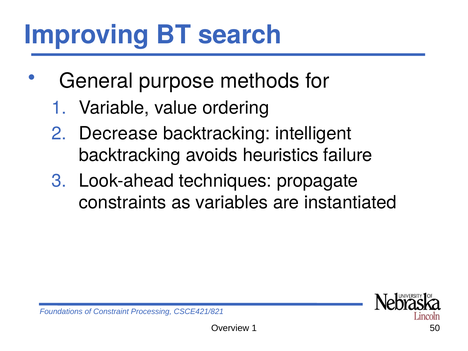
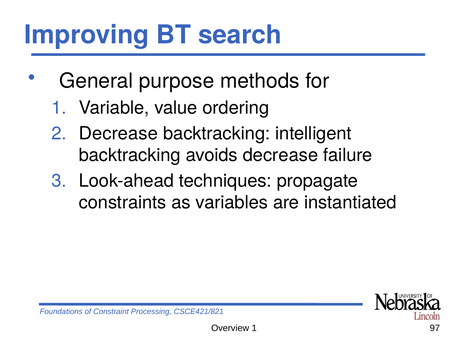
avoids heuristics: heuristics -> decrease
50: 50 -> 97
